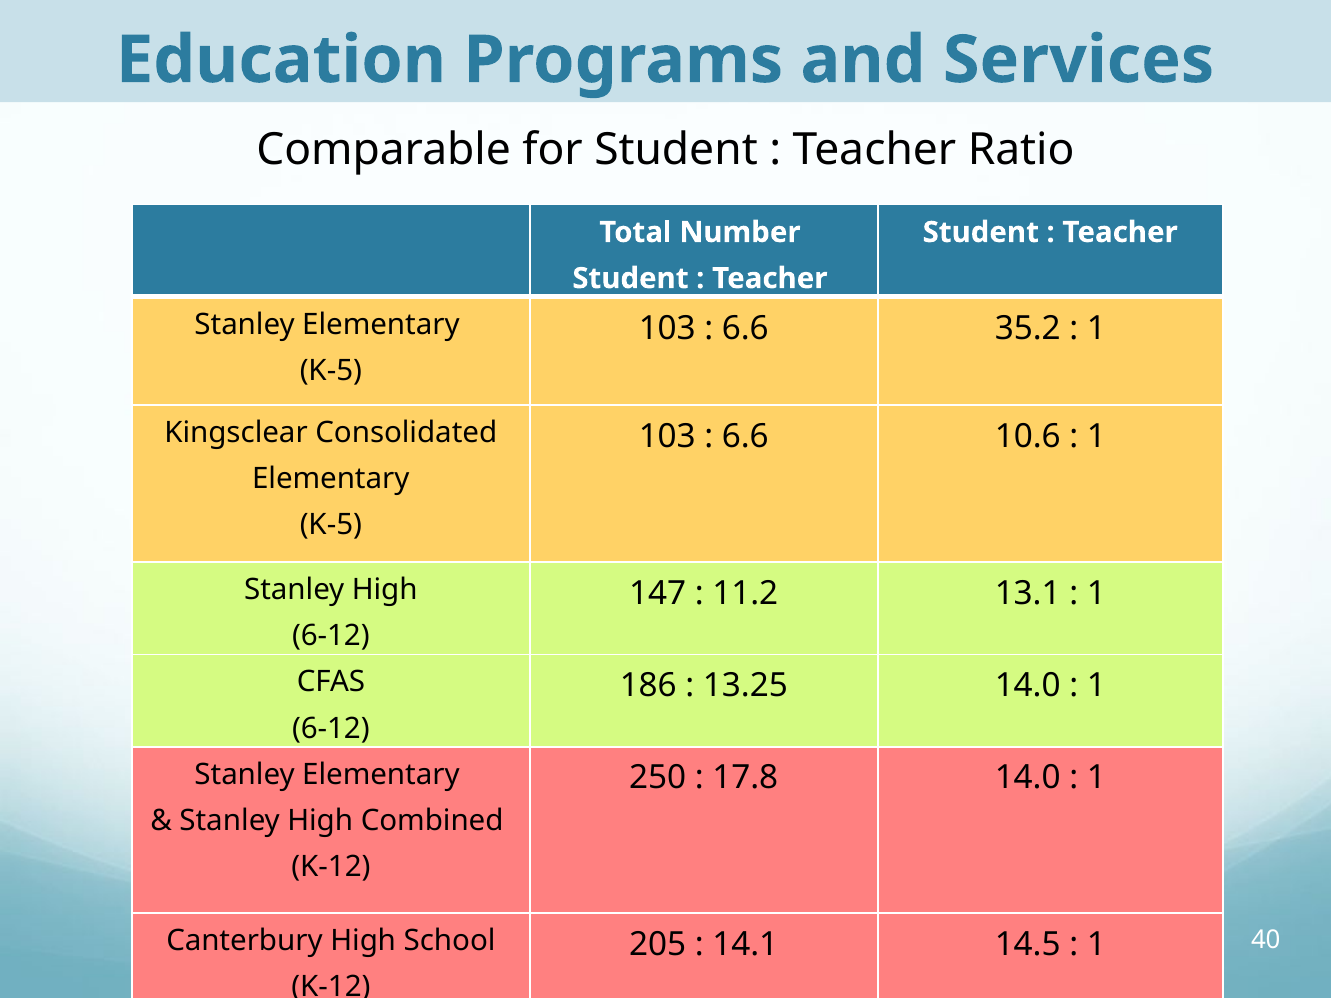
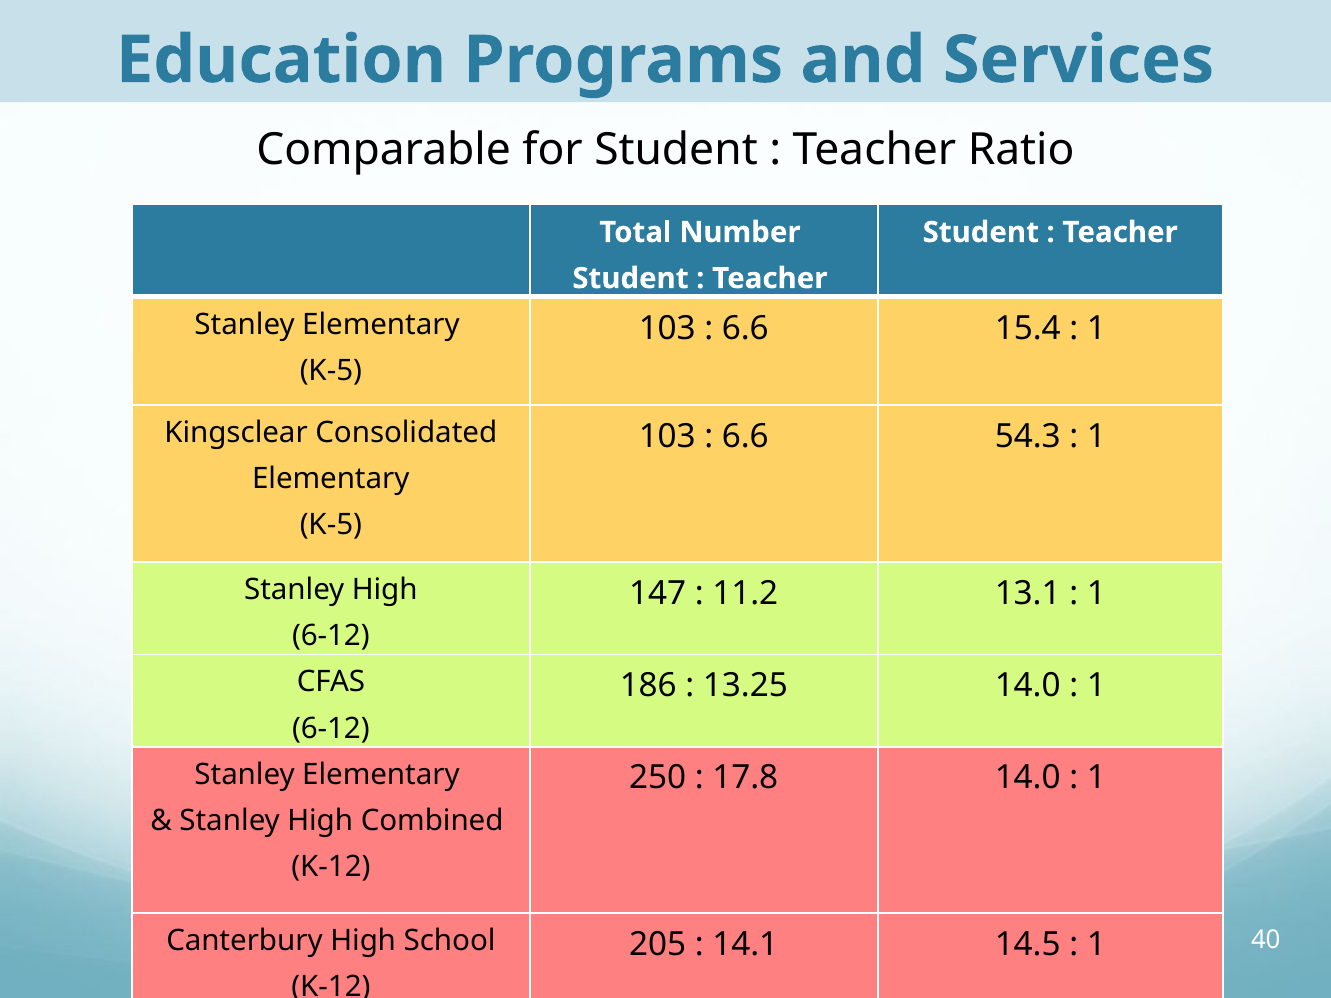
35.2: 35.2 -> 15.4
10.6: 10.6 -> 54.3
